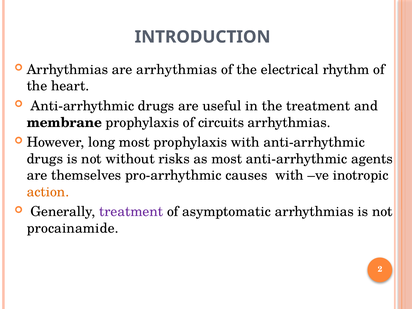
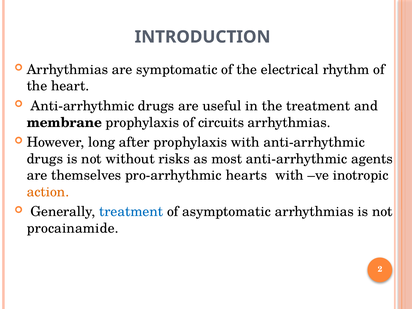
are arrhythmias: arrhythmias -> symptomatic
long most: most -> after
causes: causes -> hearts
treatment at (131, 212) colour: purple -> blue
